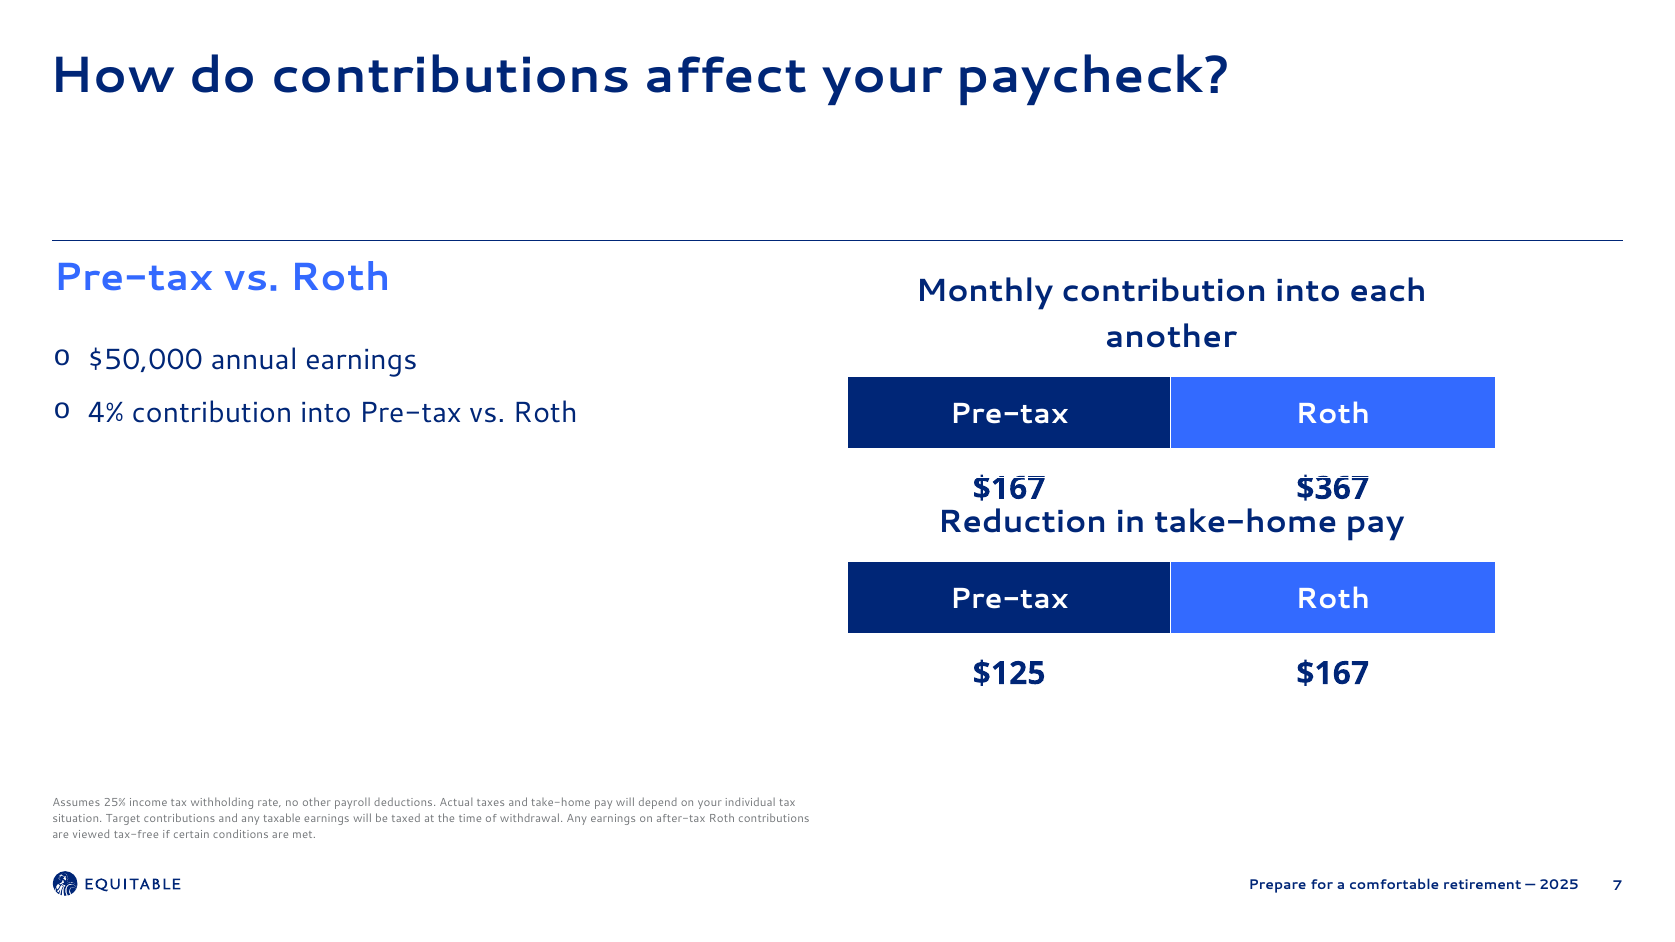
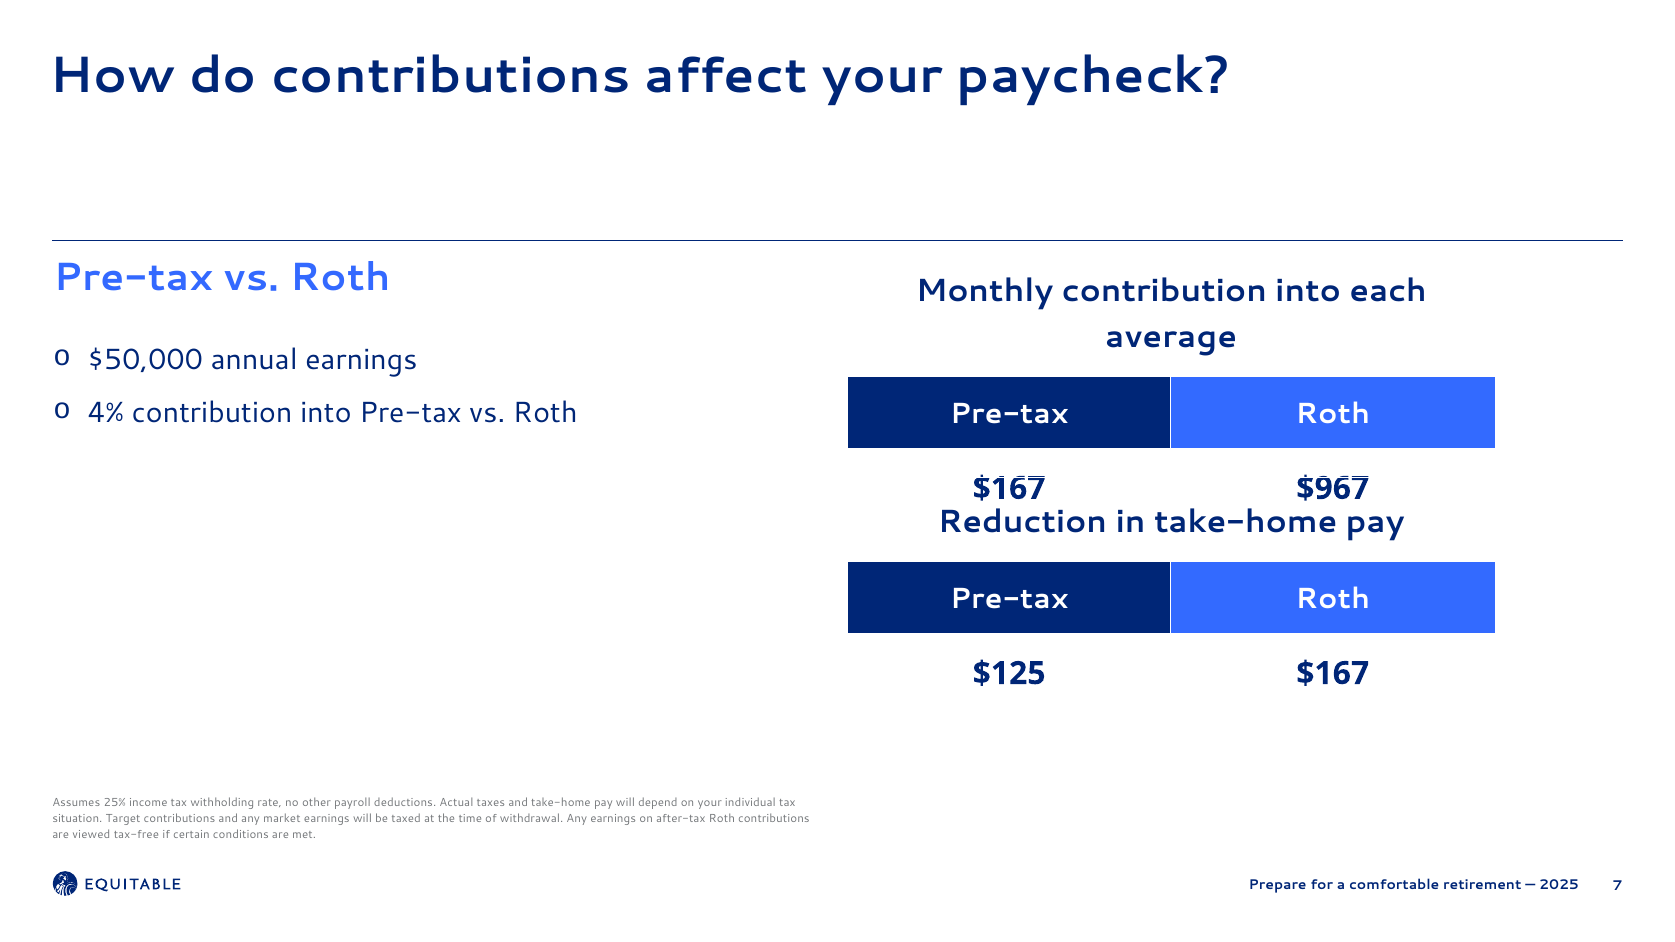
another: another -> average
$367: $367 -> $967
taxable: taxable -> market
